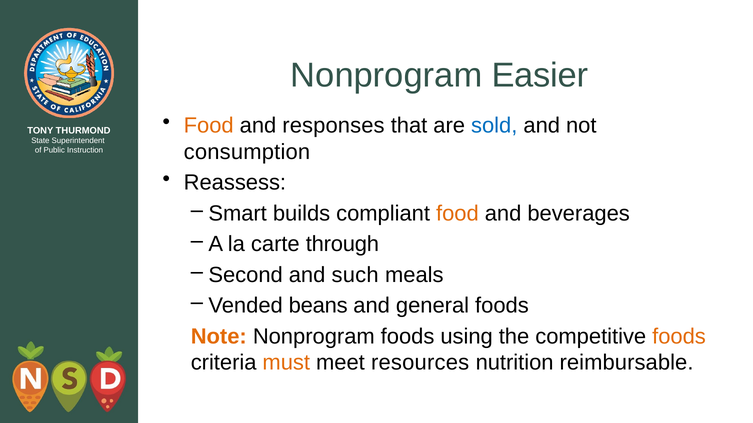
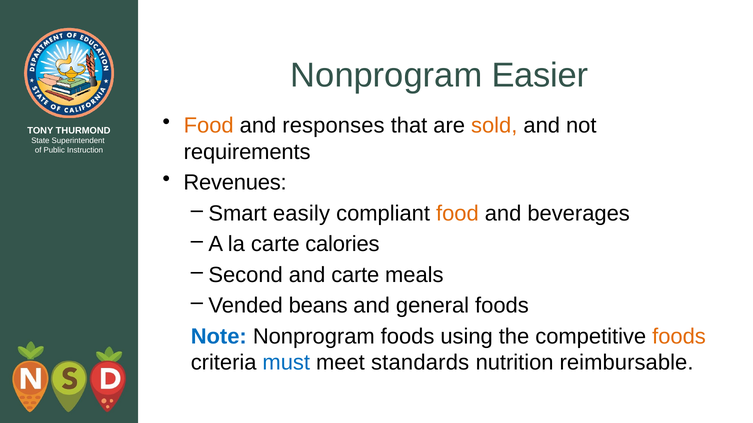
sold colour: blue -> orange
consumption: consumption -> requirements
Reassess: Reassess -> Revenues
builds: builds -> easily
through: through -> calories
and such: such -> carte
Note colour: orange -> blue
must colour: orange -> blue
resources: resources -> standards
